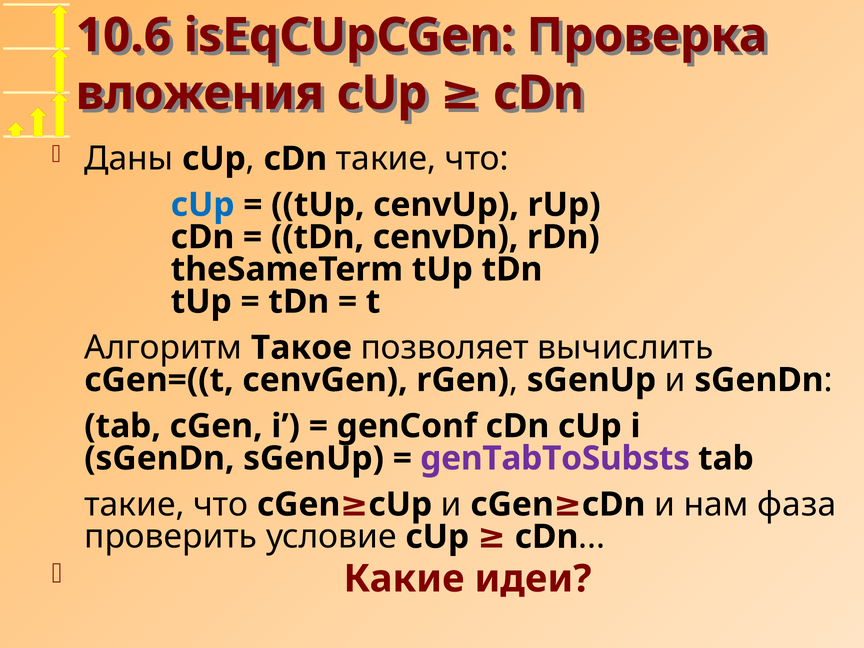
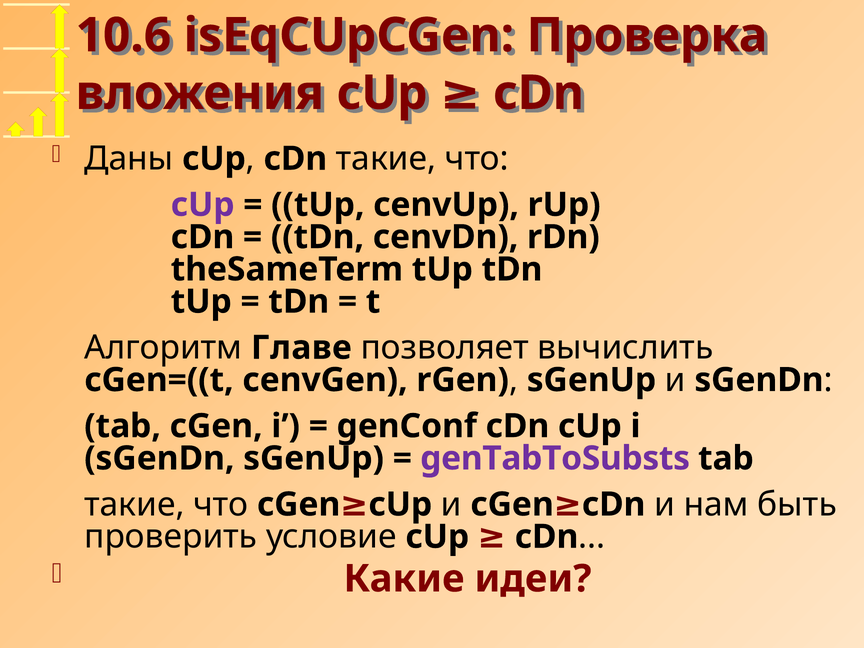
cUp at (203, 205) colour: blue -> purple
Такое: Такое -> Главе
фаза: фаза -> быть
